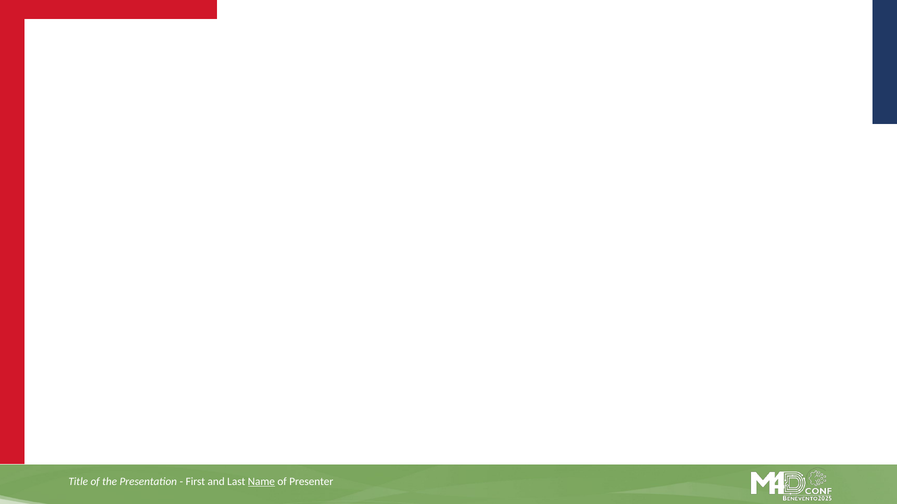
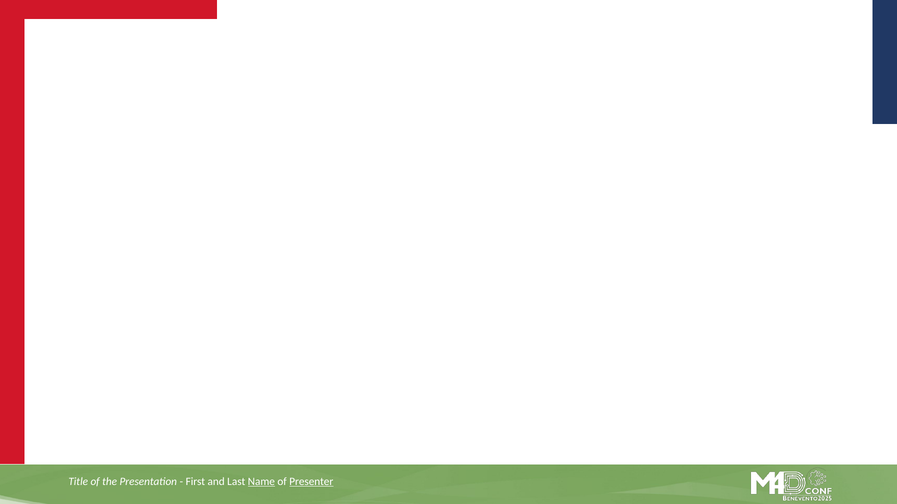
Presenter underline: none -> present
